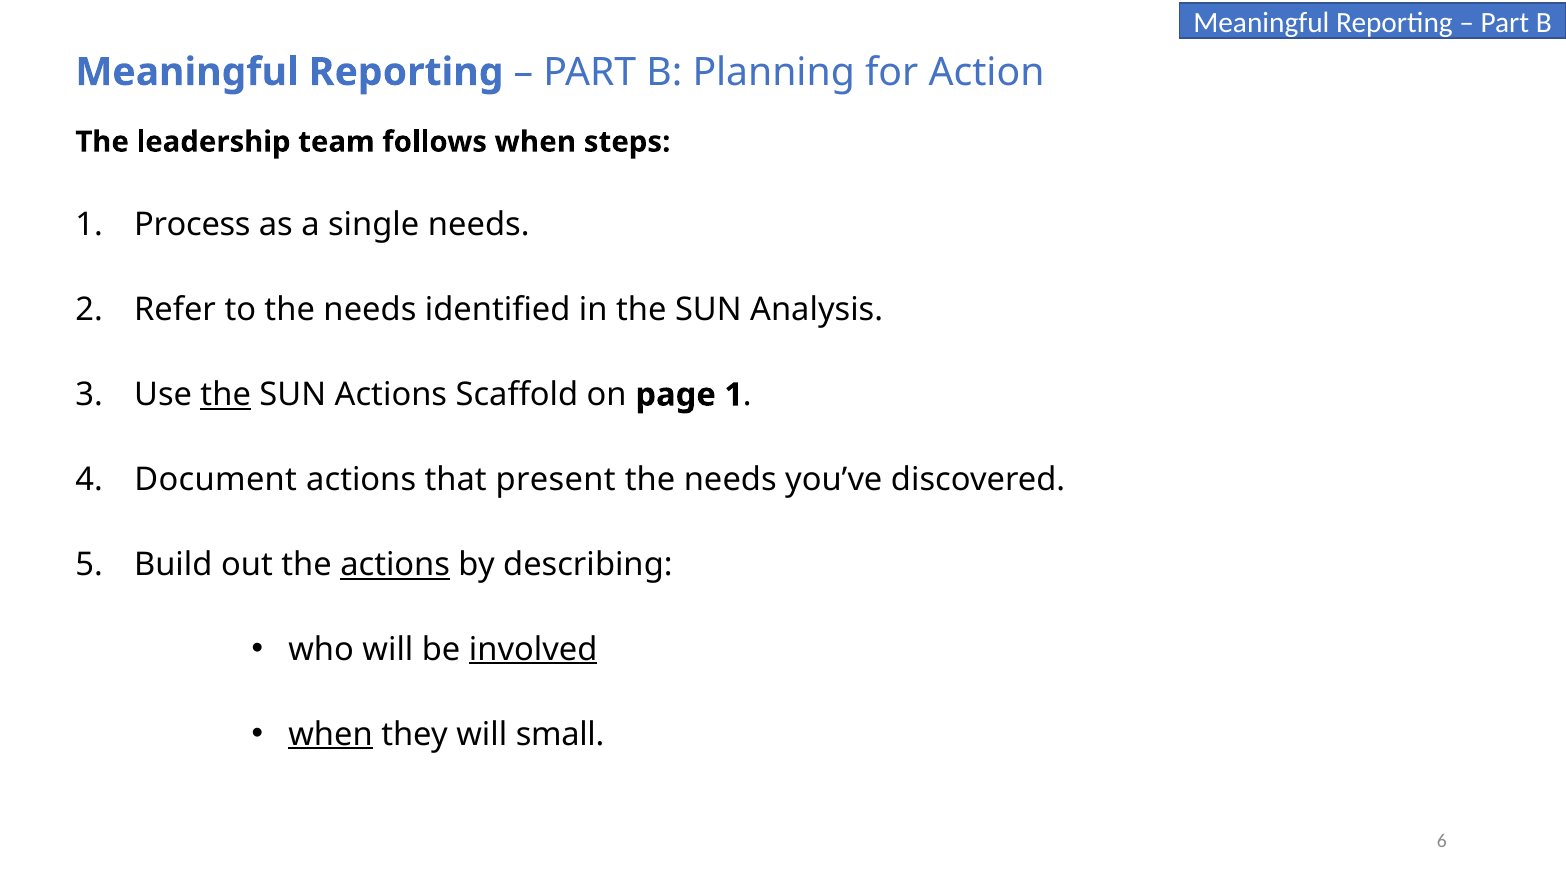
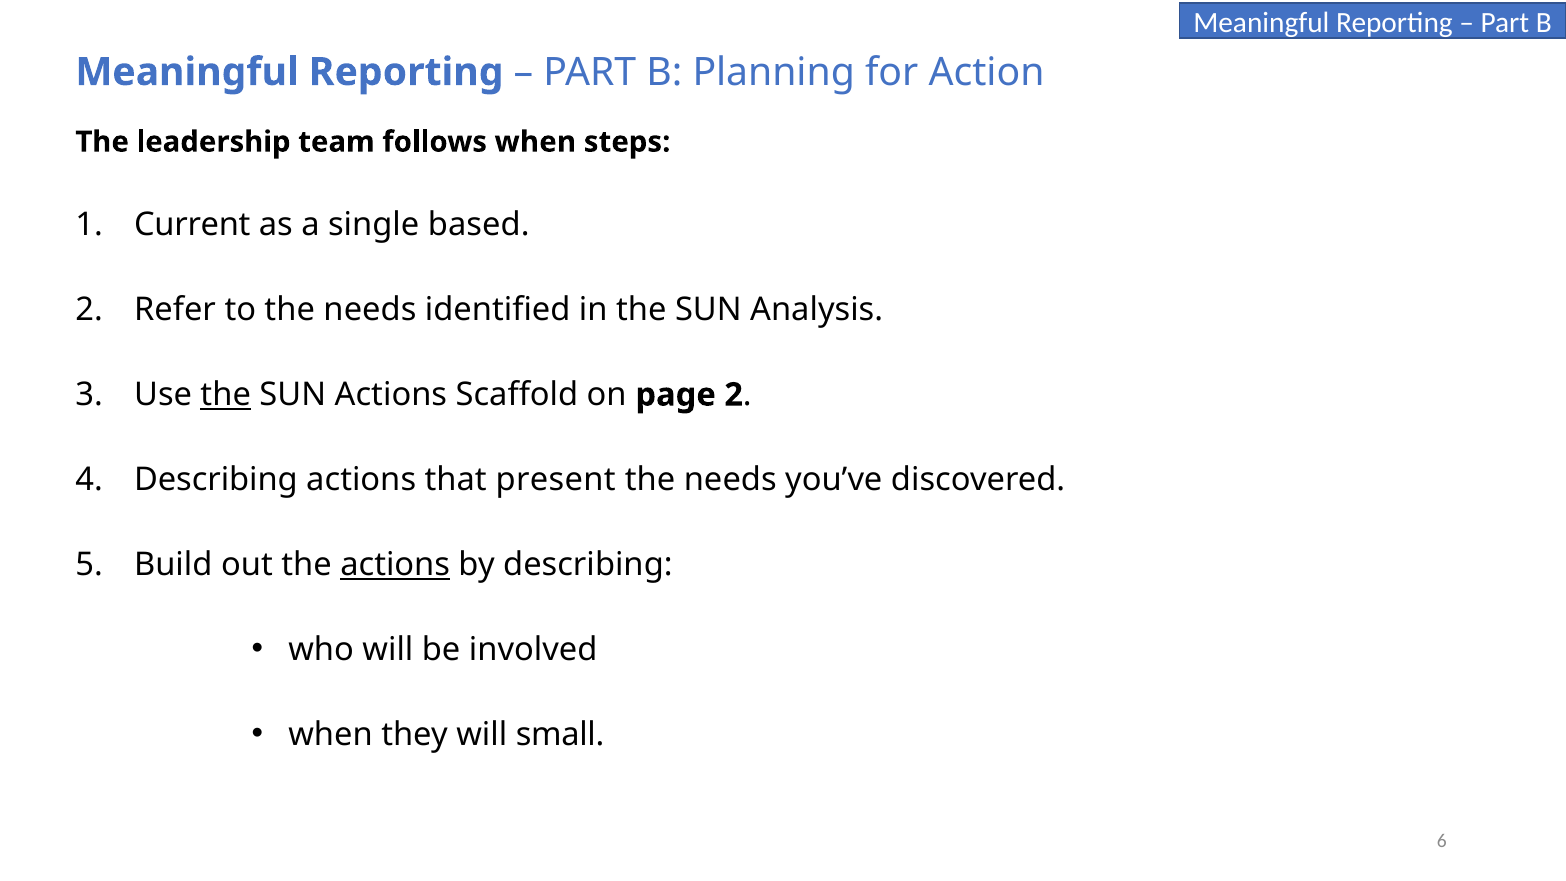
Process: Process -> Current
single needs: needs -> based
page 1: 1 -> 2
Document at (216, 480): Document -> Describing
involved underline: present -> none
when at (331, 734) underline: present -> none
